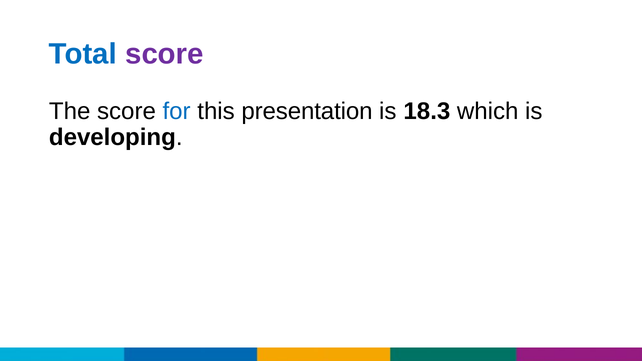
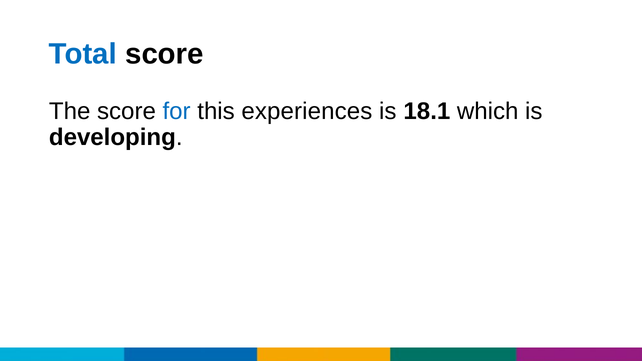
score at (164, 54) colour: purple -> black
presentation: presentation -> experiences
18.3: 18.3 -> 18.1
